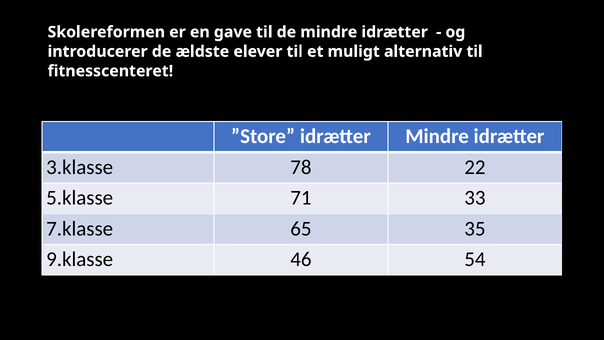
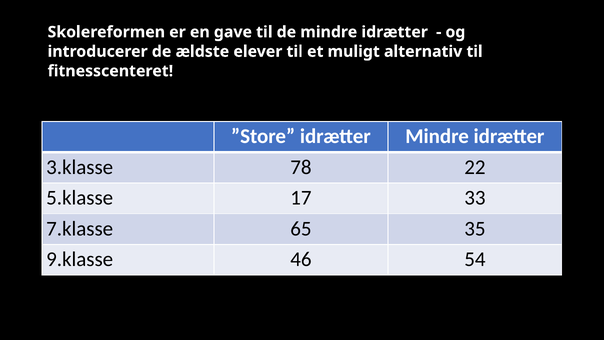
71: 71 -> 17
